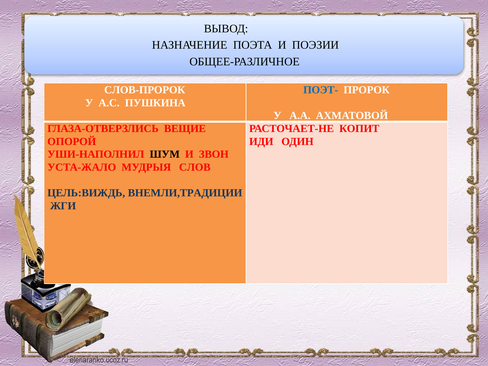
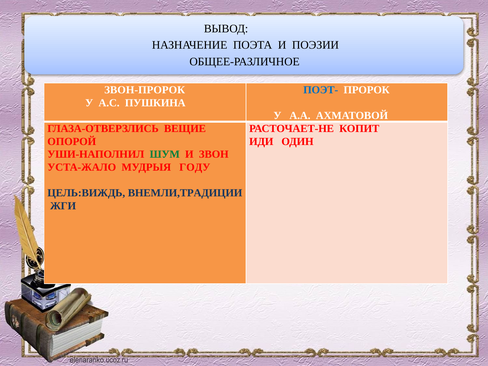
СЛОВ-ПРОРОК: СЛОВ-ПРОРОК -> ЗВОН-ПРОРОК
ШУМ colour: black -> green
СЛОВ: СЛОВ -> ГОДУ
